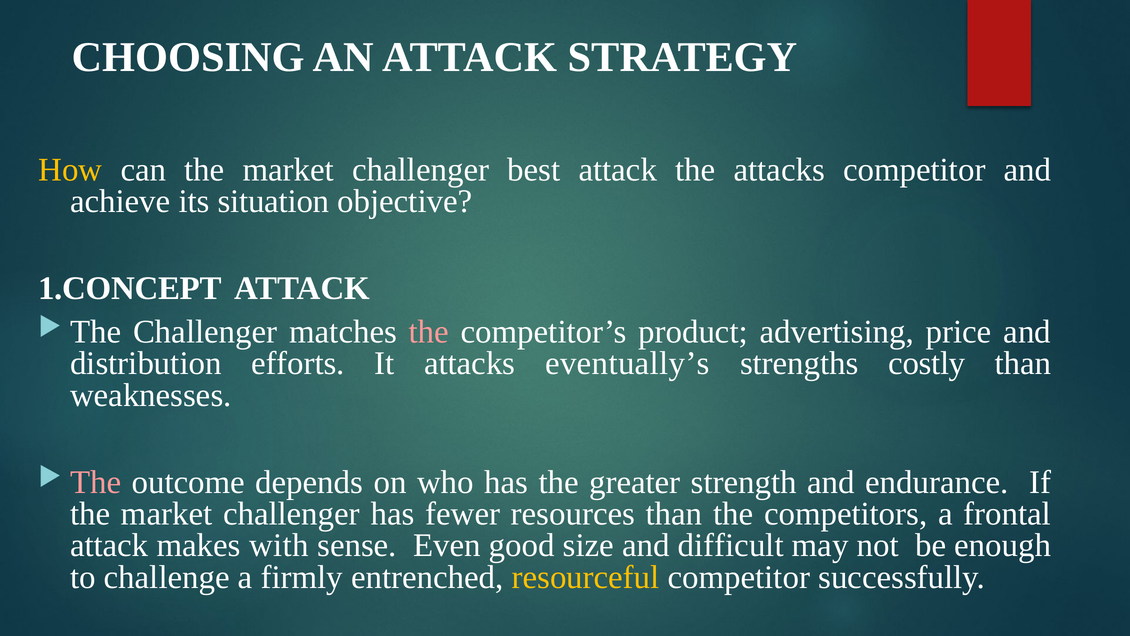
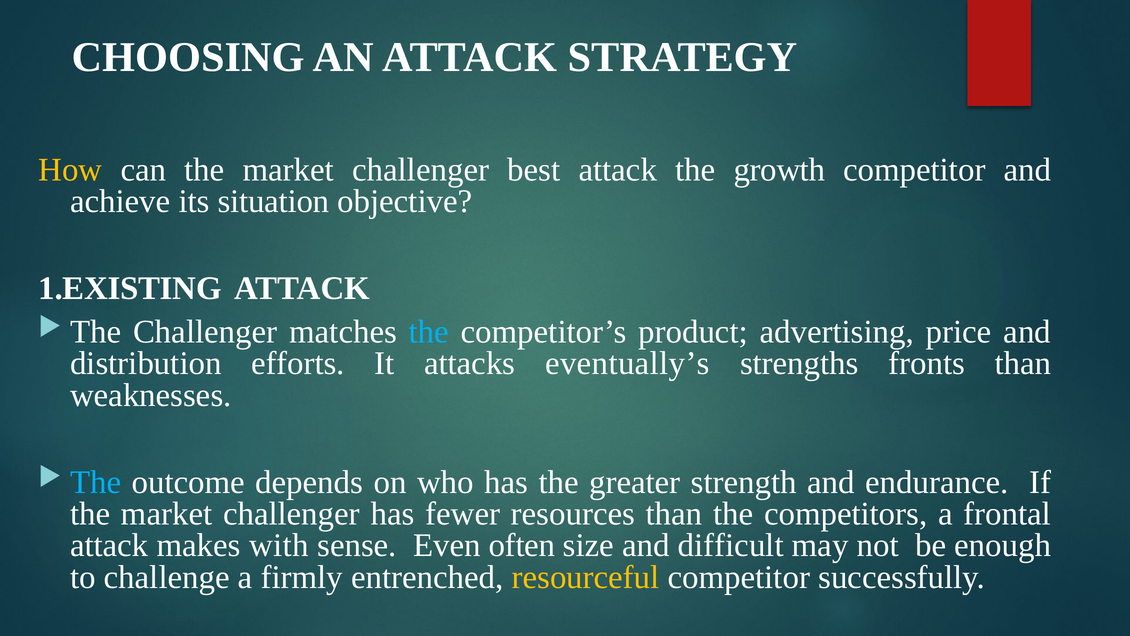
the attacks: attacks -> growth
1.CONCEPT: 1.CONCEPT -> 1.EXISTING
the at (429, 332) colour: pink -> light blue
costly: costly -> fronts
The at (96, 482) colour: pink -> light blue
good: good -> often
